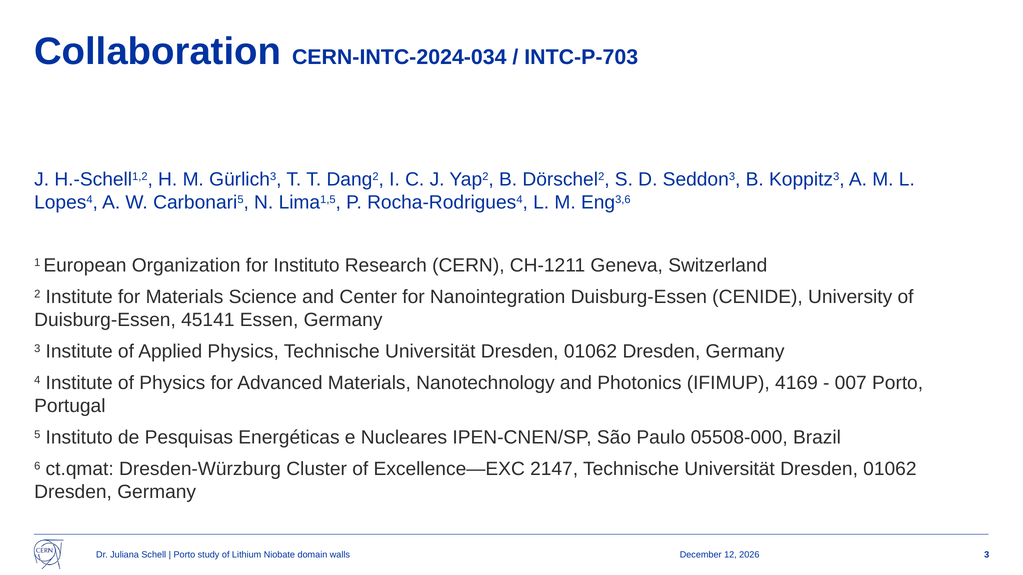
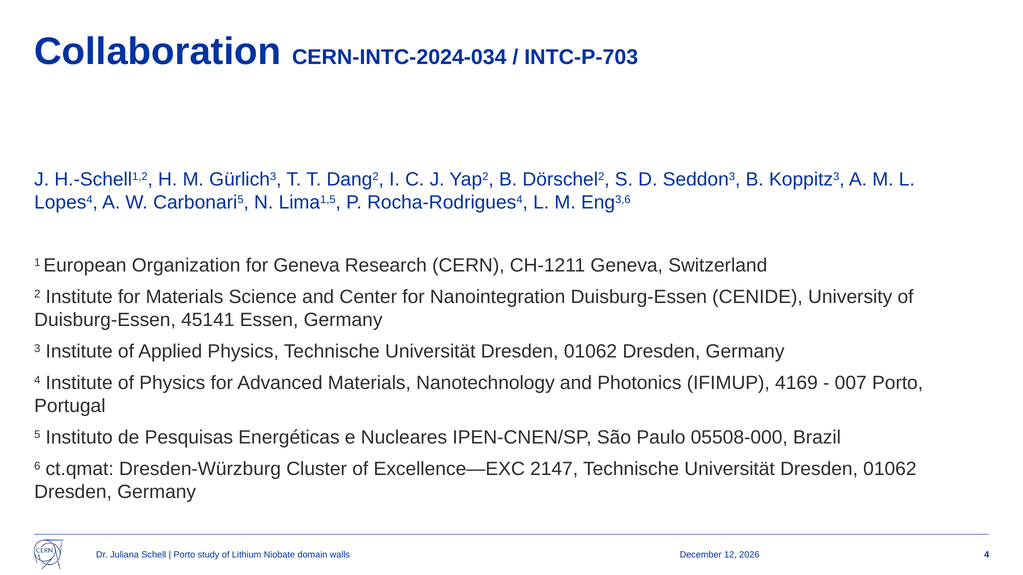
for Instituto: Instituto -> Geneva
3 at (987, 555): 3 -> 4
